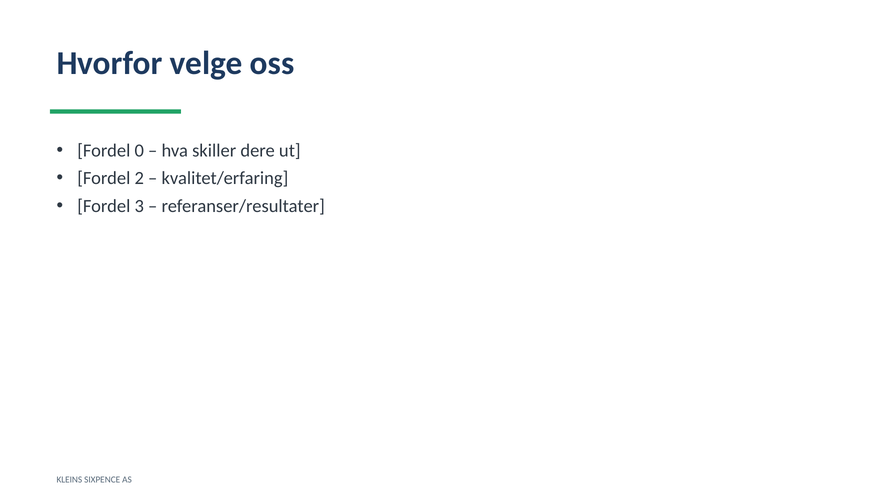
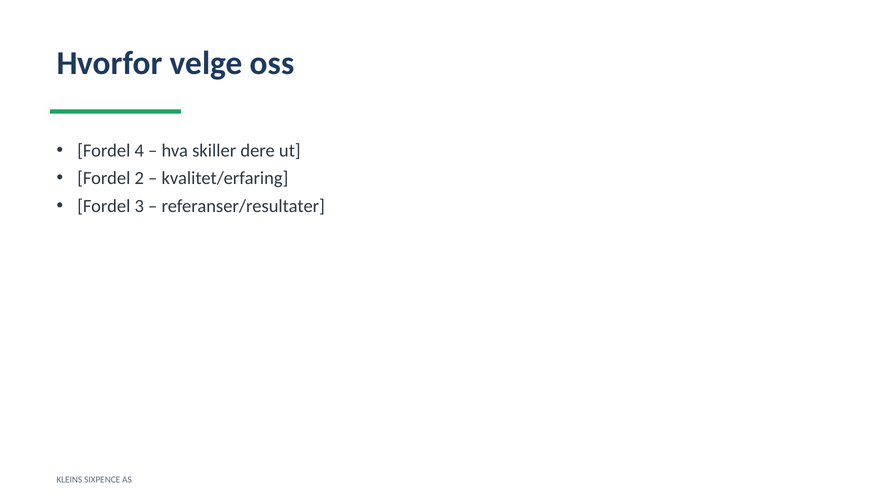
0: 0 -> 4
